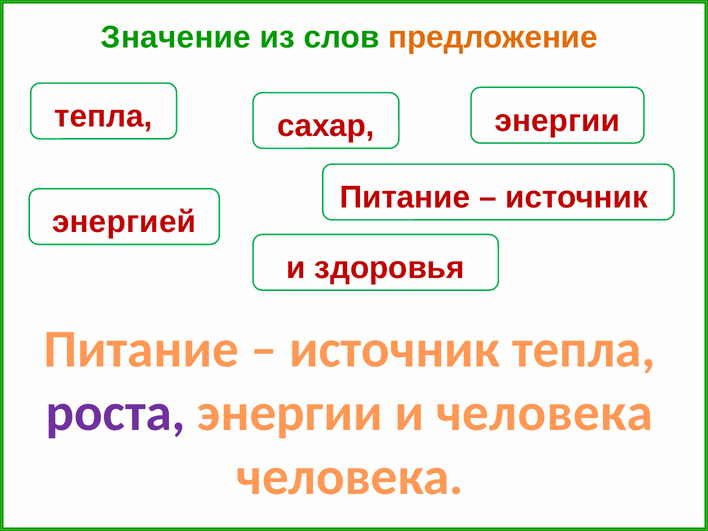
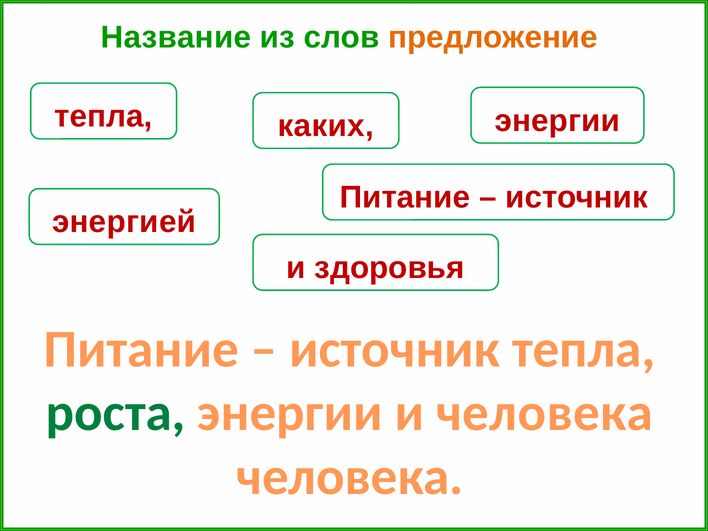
Значение: Значение -> Название
сахар: сахар -> каких
роста colour: purple -> green
